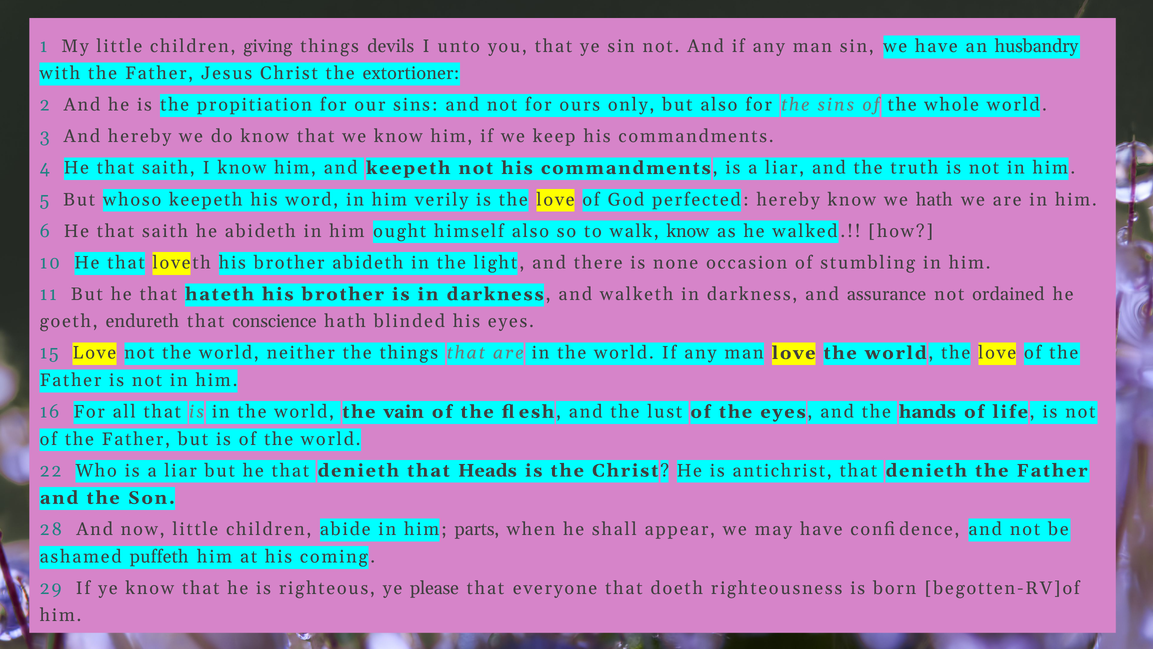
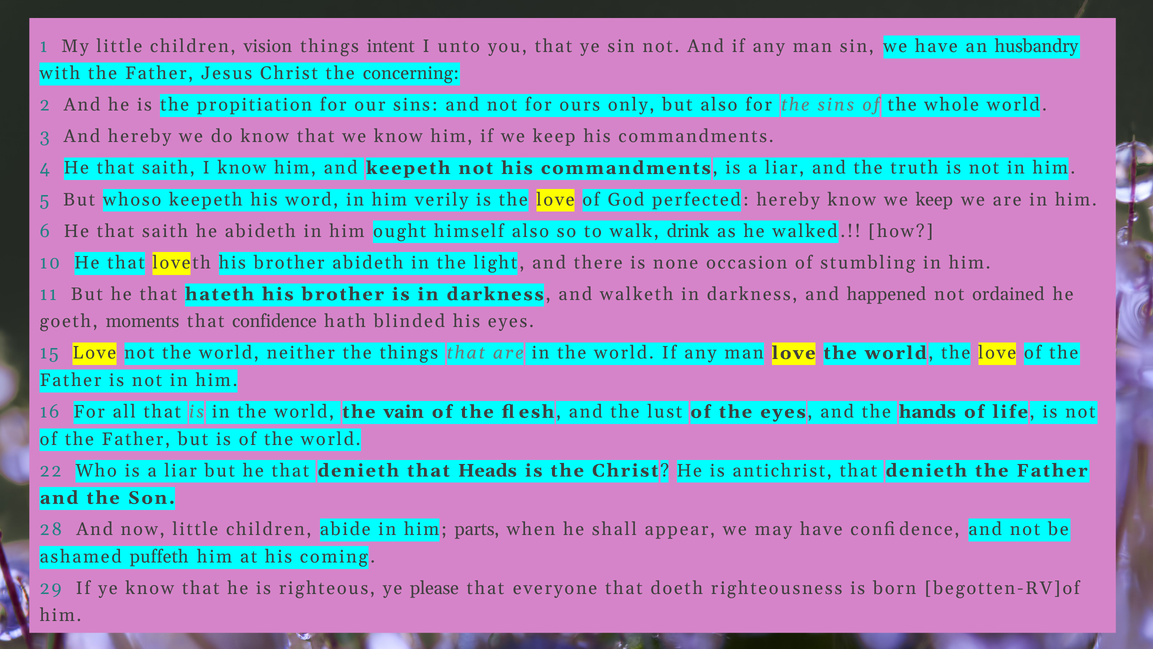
giving: giving -> vision
devils: devils -> intent
extortioner: extortioner -> concerning
know we hath: hath -> keep
walk know: know -> drink
assurance: assurance -> happened
endureth: endureth -> moments
that conscience: conscience -> confidence
